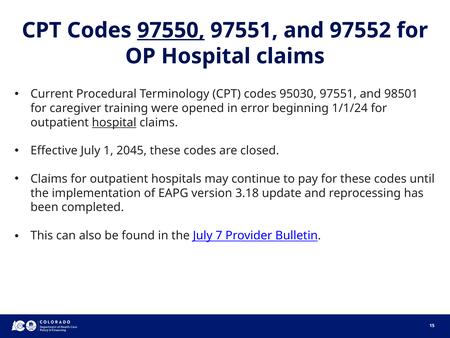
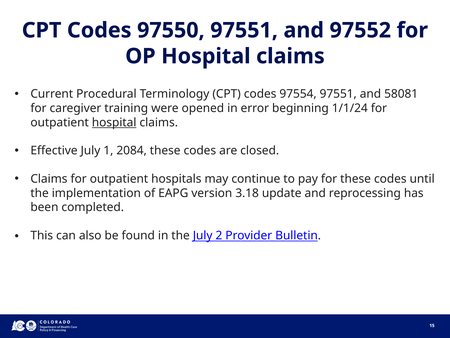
97550 underline: present -> none
95030: 95030 -> 97554
98501: 98501 -> 58081
2045: 2045 -> 2084
7: 7 -> 2
